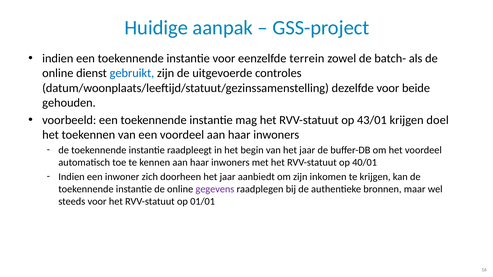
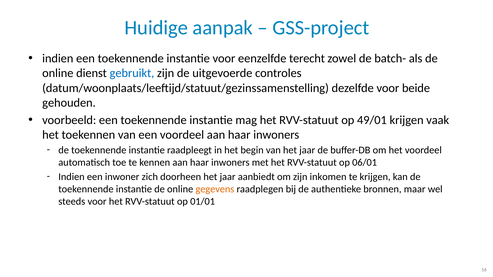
terrein: terrein -> terecht
43/01: 43/01 -> 49/01
doel: doel -> vaak
40/01: 40/01 -> 06/01
gegevens colour: purple -> orange
